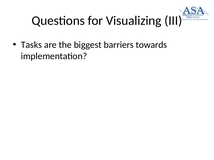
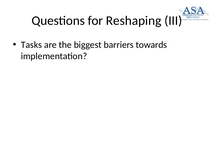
Visualizing: Visualizing -> Reshaping
